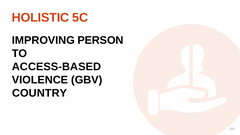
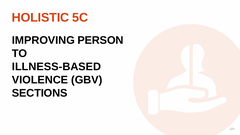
ACCESS-BASED: ACCESS-BASED -> ILLNESS-BASED
COUNTRY: COUNTRY -> SECTIONS
